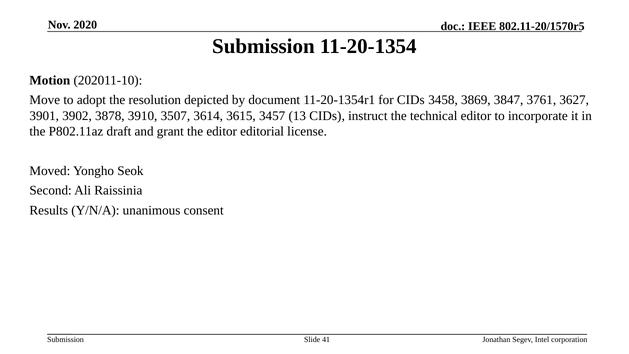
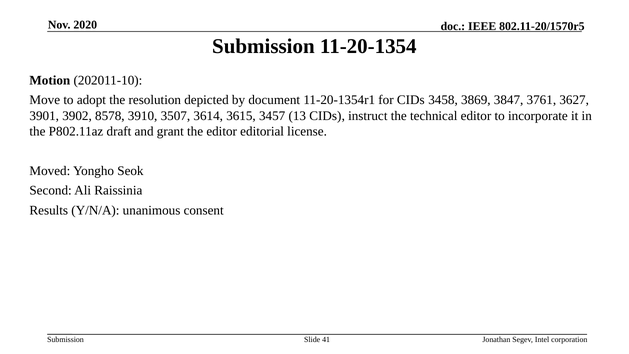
3878: 3878 -> 8578
